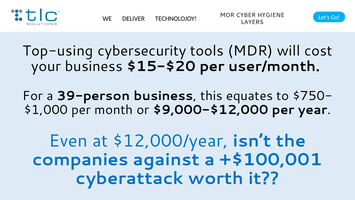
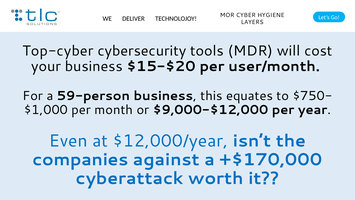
Top-using: Top-using -> Top-cyber
39-person: 39-person -> 59-person
+$100,001: +$100,001 -> +$170,000
